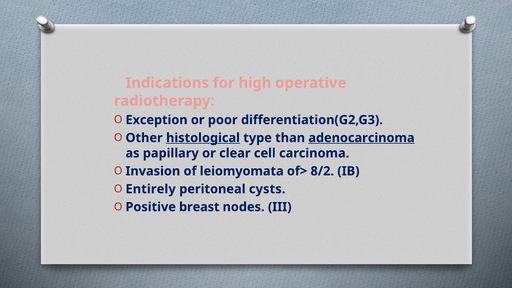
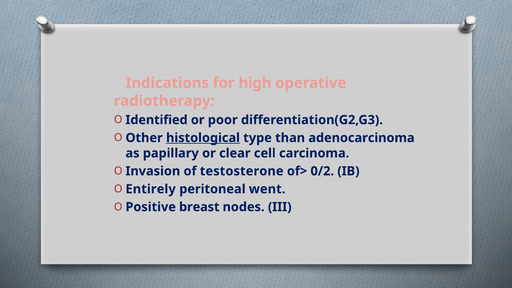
Exception: Exception -> Identified
adenocarcinoma underline: present -> none
leiomyomata: leiomyomata -> testosterone
8/2: 8/2 -> 0/2
cysts: cysts -> went
